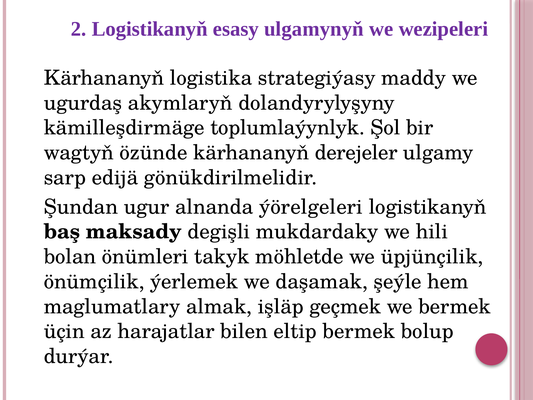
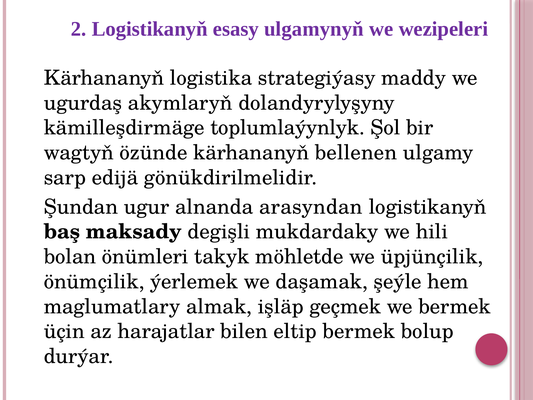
derejeler: derejeler -> bellenen
ýörelgeleri: ýörelgeleri -> arasyndan
